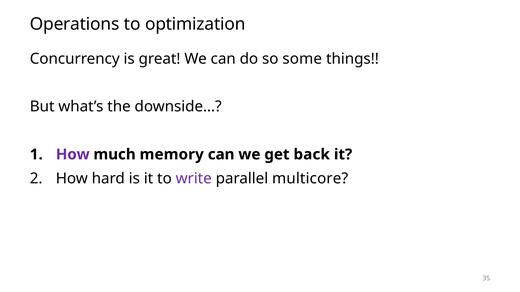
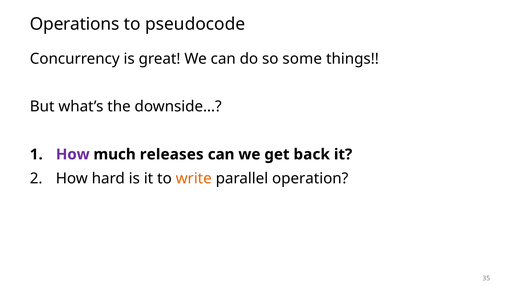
optimization: optimization -> pseudocode
memory: memory -> releases
write colour: purple -> orange
multicore: multicore -> operation
